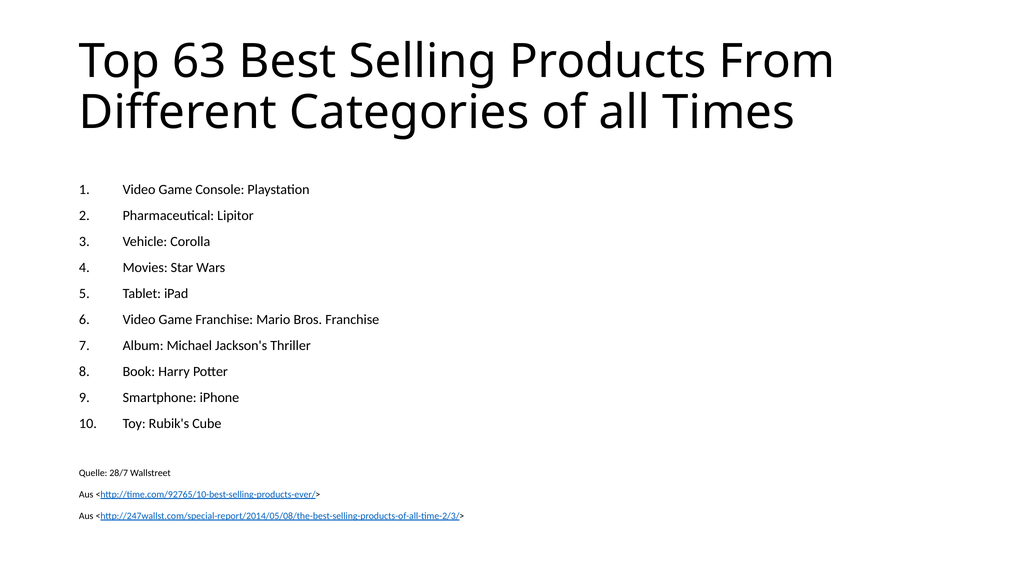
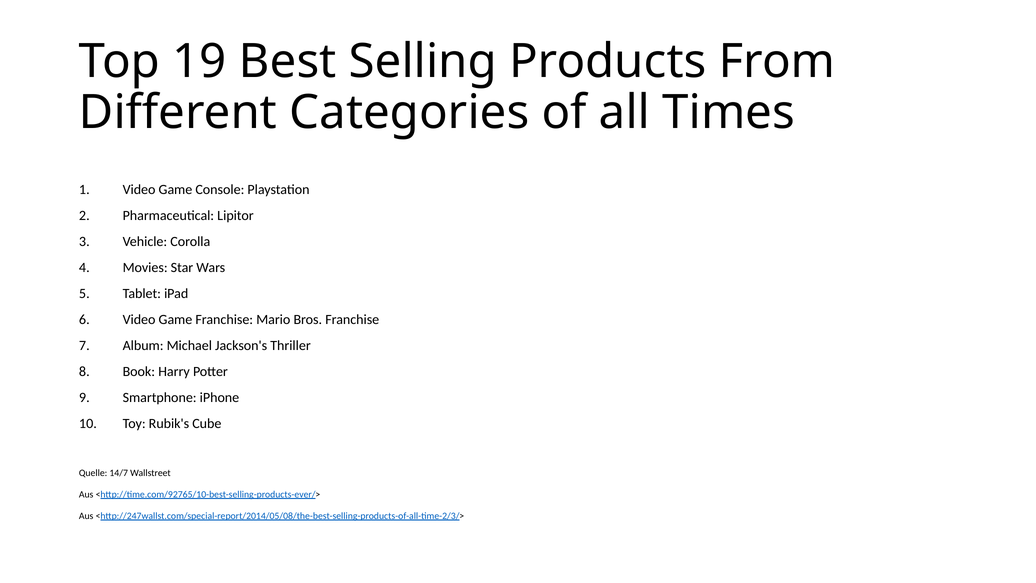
63: 63 -> 19
28/7: 28/7 -> 14/7
